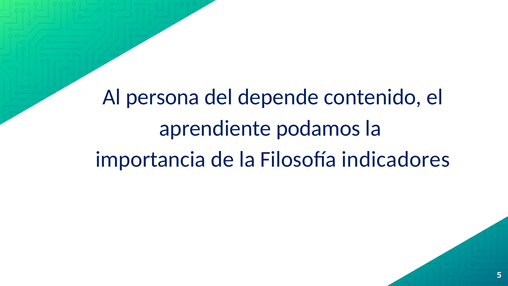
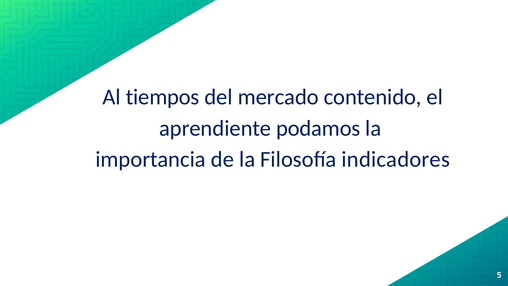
persona: persona -> tiempos
depende: depende -> mercado
